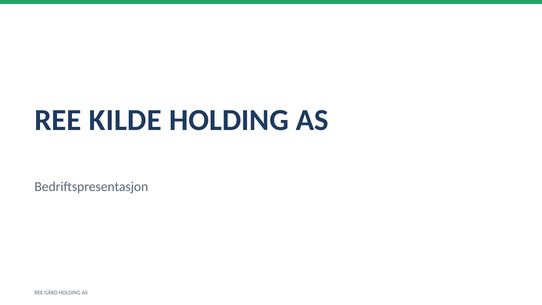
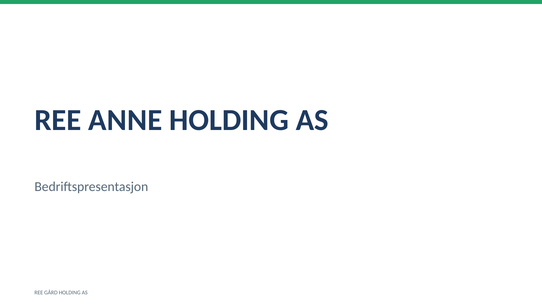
KILDE: KILDE -> ANNE
